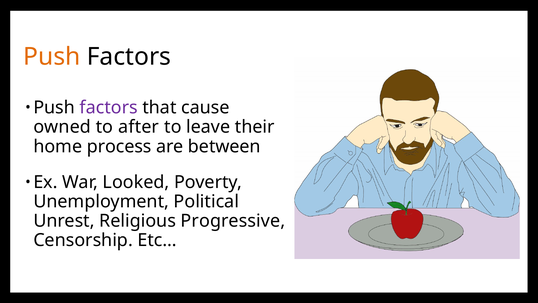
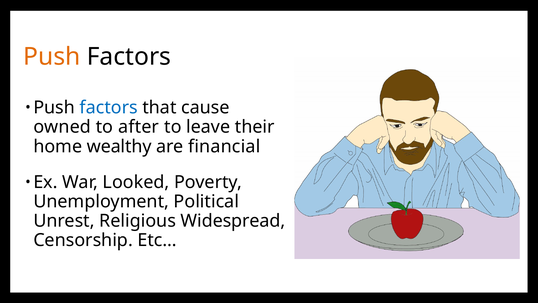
factors at (109, 108) colour: purple -> blue
process: process -> wealthy
between: between -> financial
Progressive: Progressive -> Widespread
